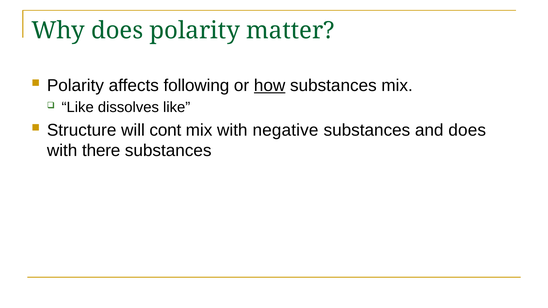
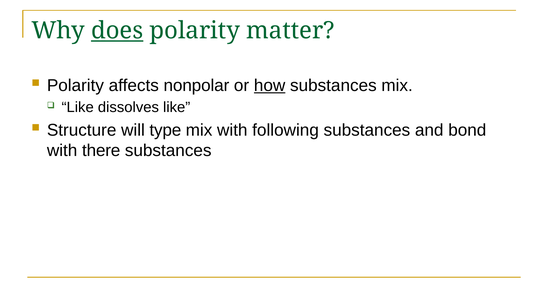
does at (117, 31) underline: none -> present
following: following -> nonpolar
cont: cont -> type
negative: negative -> following
and does: does -> bond
